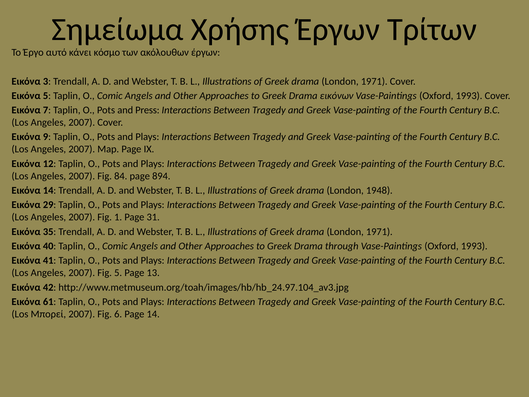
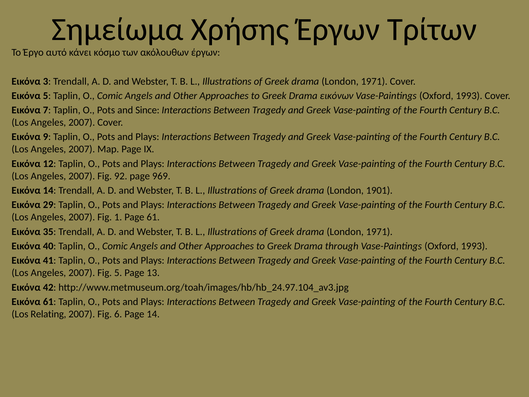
Press: Press -> Since
84: 84 -> 92
894: 894 -> 969
1948: 1948 -> 1901
Page 31: 31 -> 61
Μπορεί: Μπορεί -> Relating
